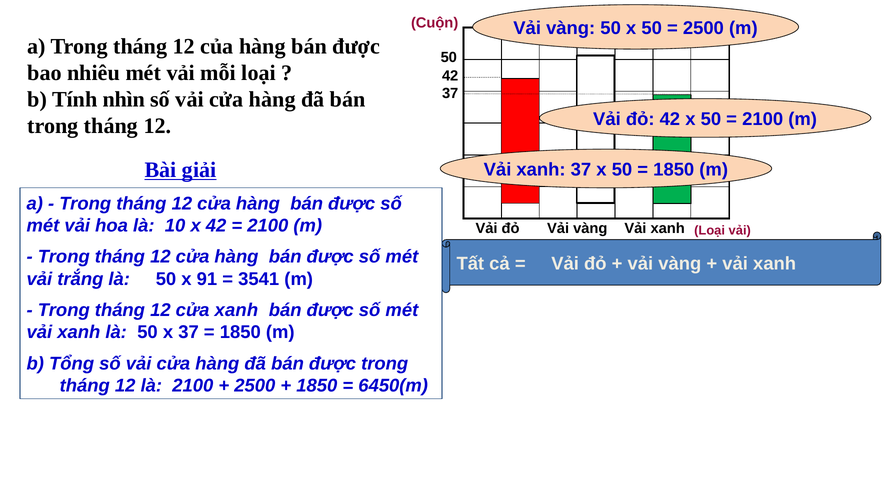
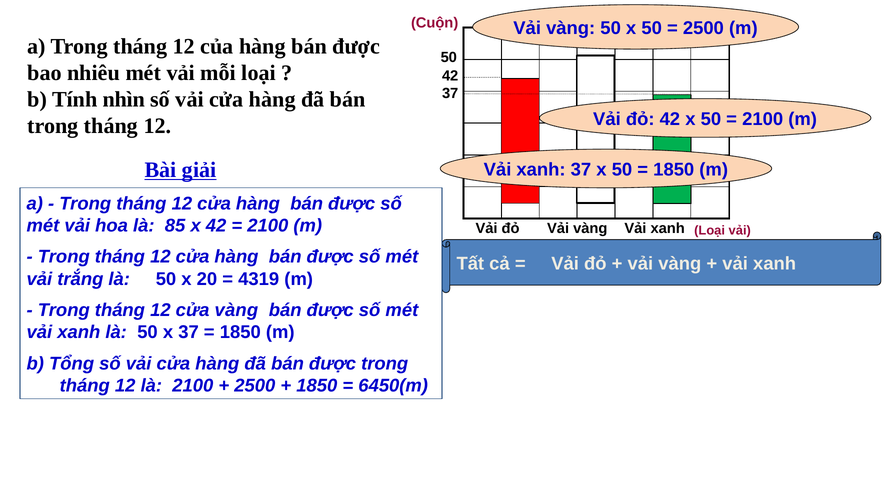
10: 10 -> 85
91: 91 -> 20
3541: 3541 -> 4319
cửa xanh: xanh -> vàng
